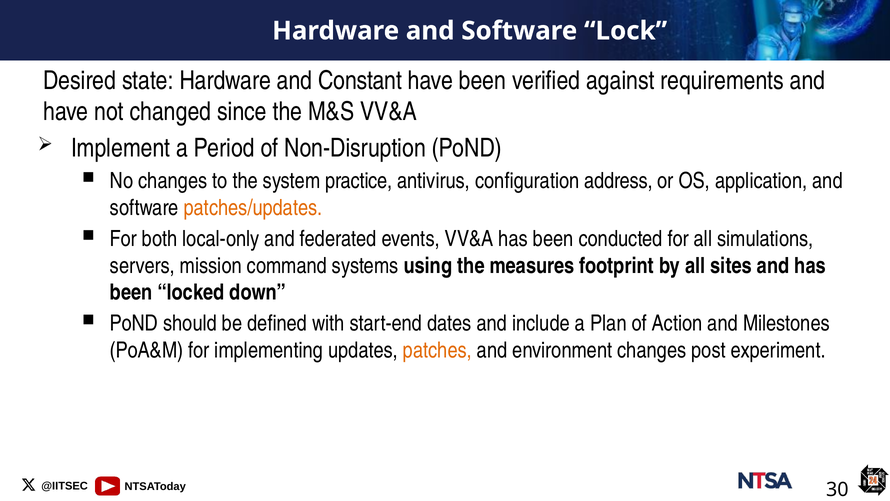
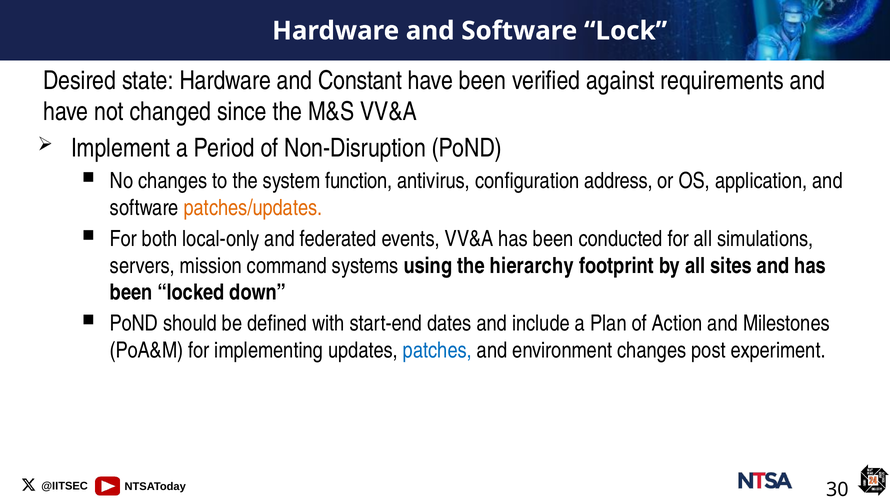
practice: practice -> function
measures: measures -> hierarchy
patches colour: orange -> blue
